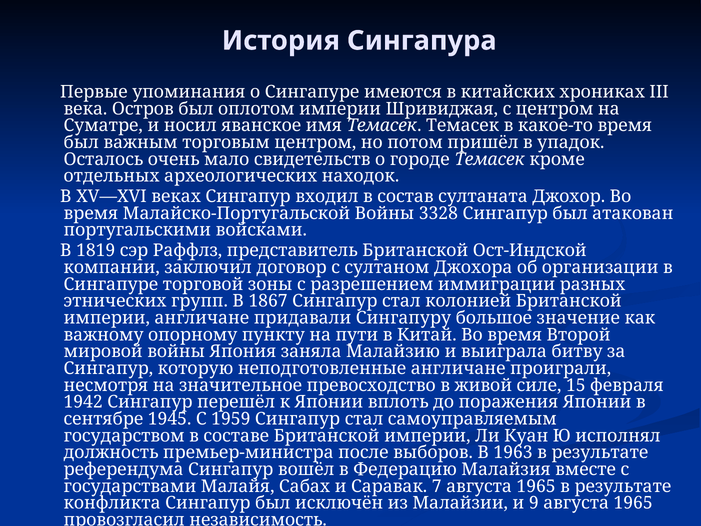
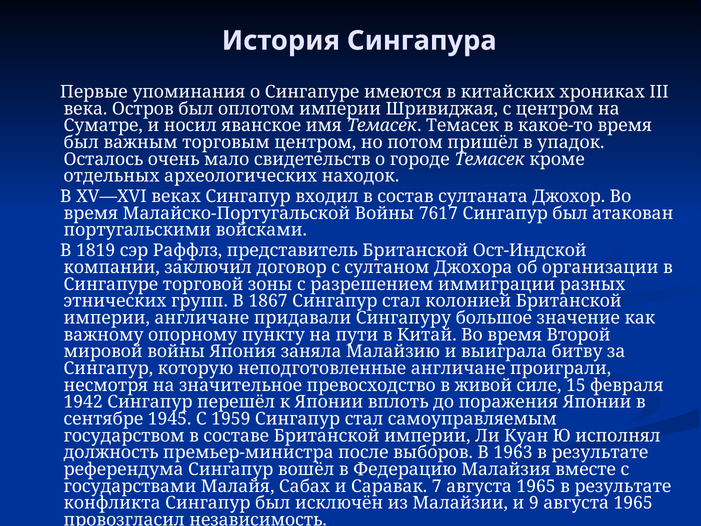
3328: 3328 -> 7617
